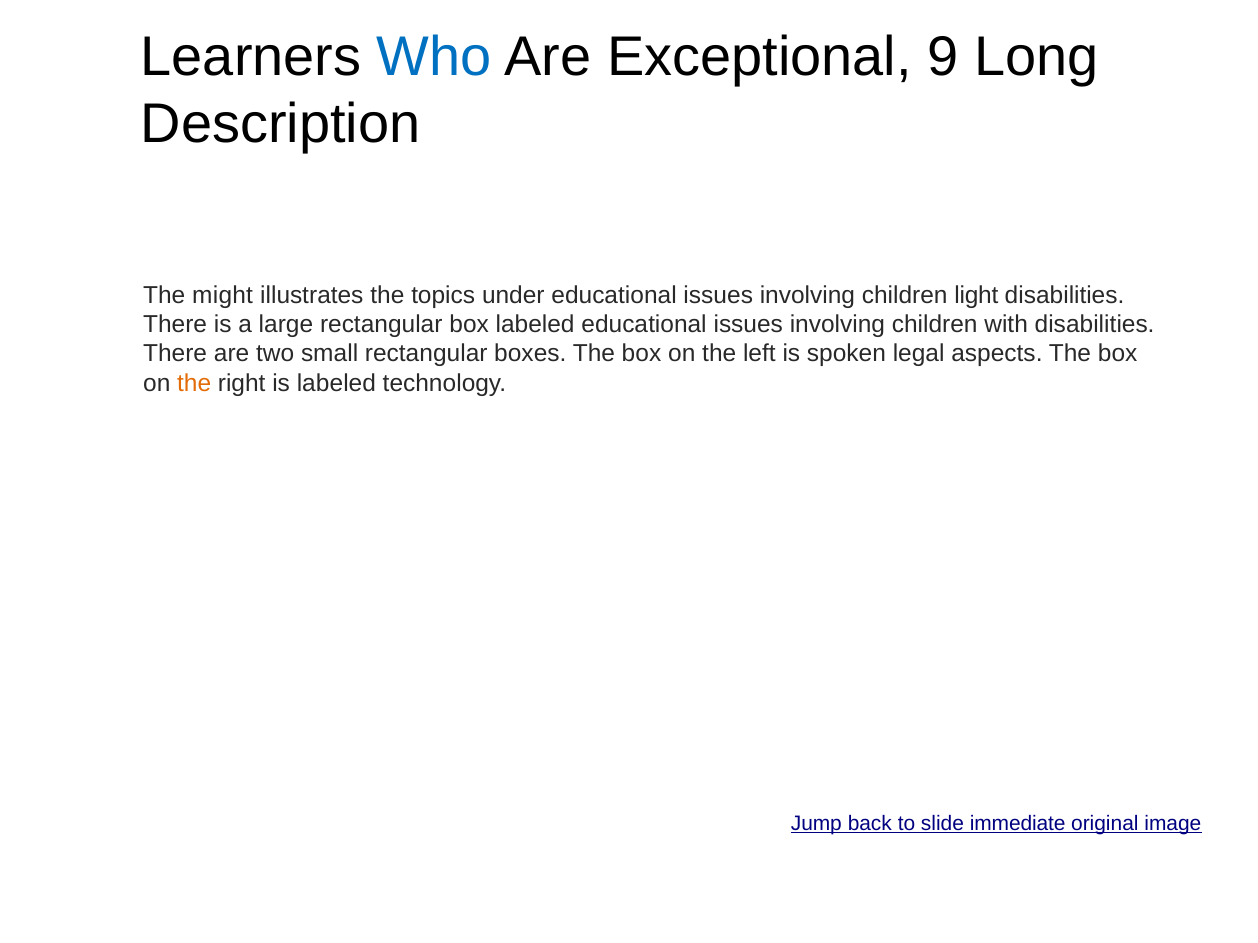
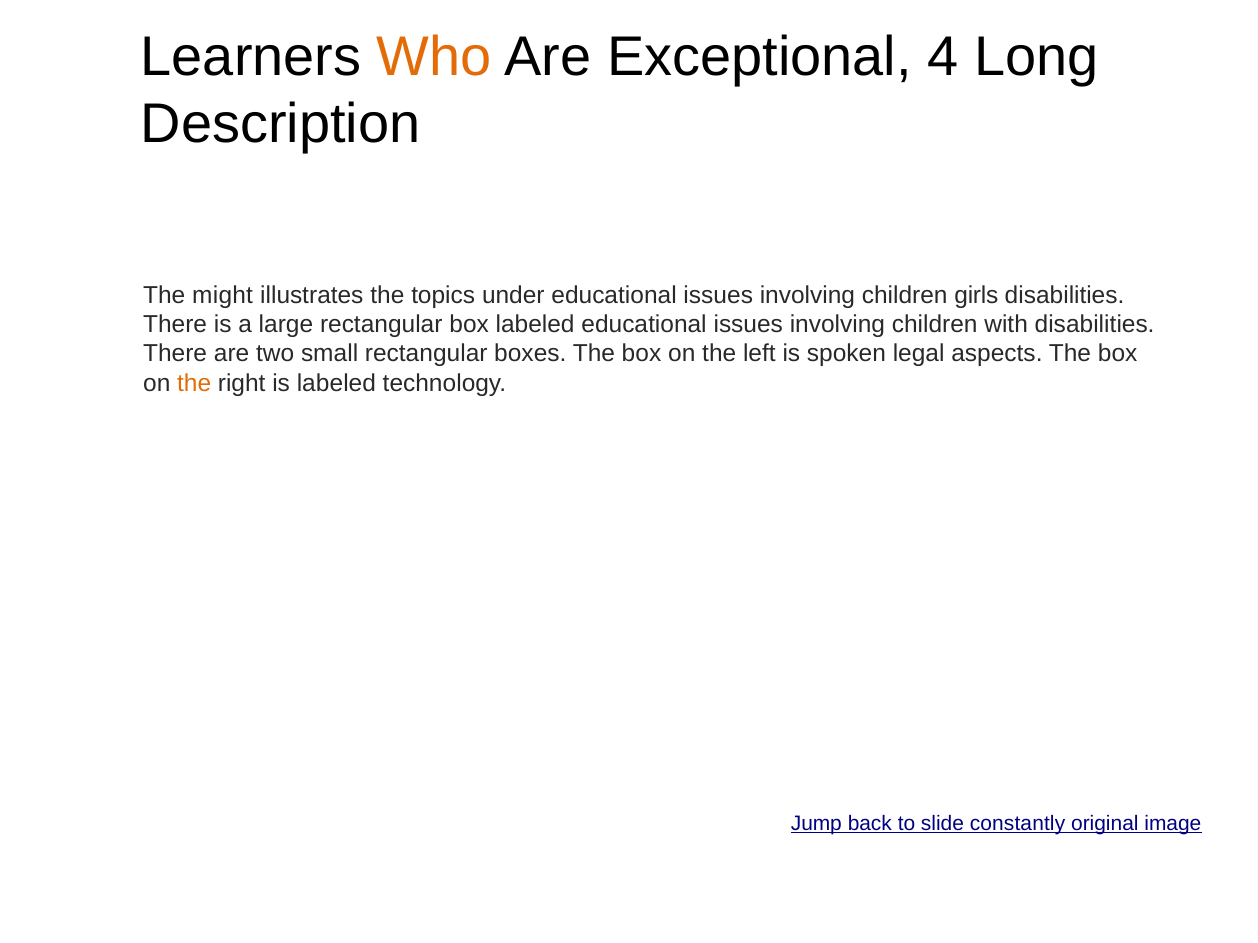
Who colour: blue -> orange
9: 9 -> 4
light: light -> girls
immediate: immediate -> constantly
